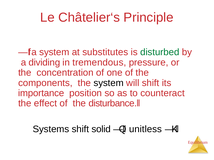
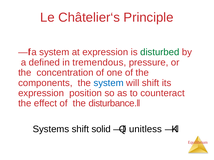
at substitutes: substitutes -> expression
dividing: dividing -> defined
system at (109, 83) colour: black -> blue
importance at (41, 93): importance -> expression
